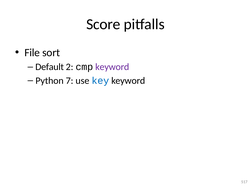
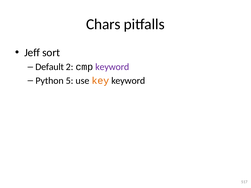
Score: Score -> Chars
File: File -> Jeff
7: 7 -> 5
key colour: blue -> orange
